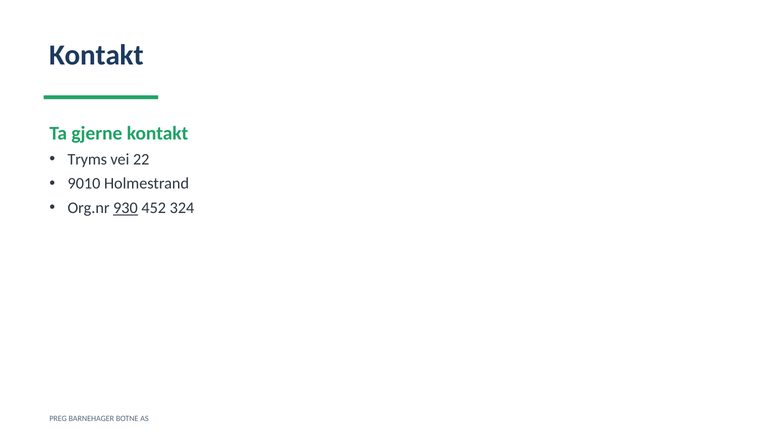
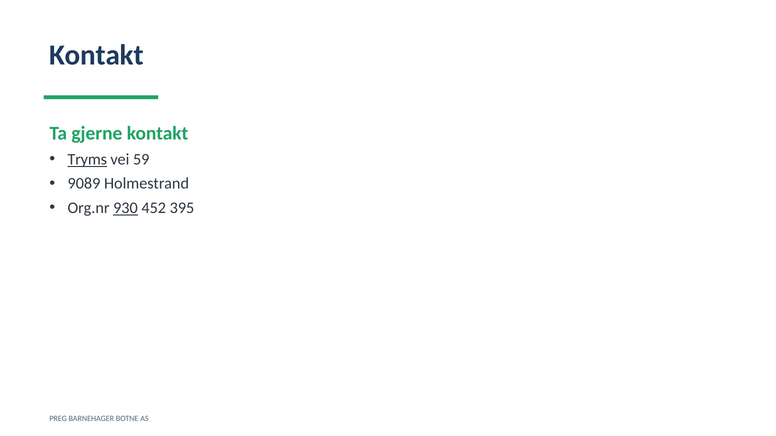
Tryms underline: none -> present
22: 22 -> 59
9010: 9010 -> 9089
324: 324 -> 395
